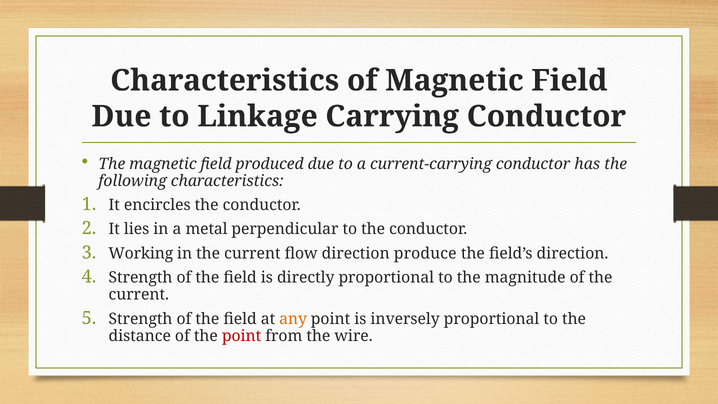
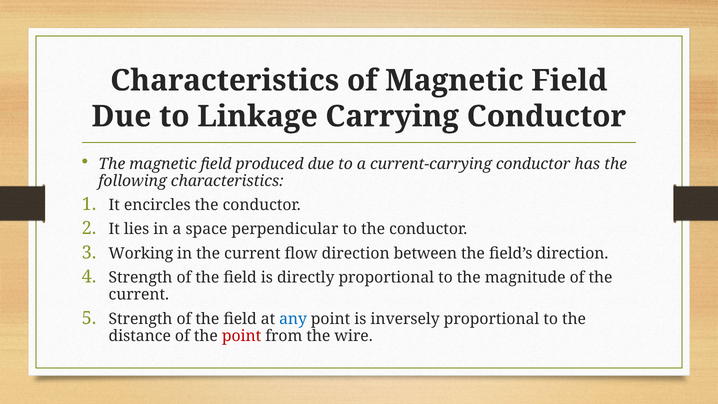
metal: metal -> space
produce: produce -> between
any colour: orange -> blue
